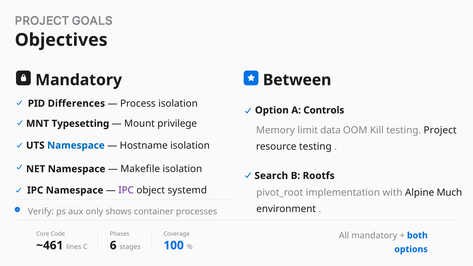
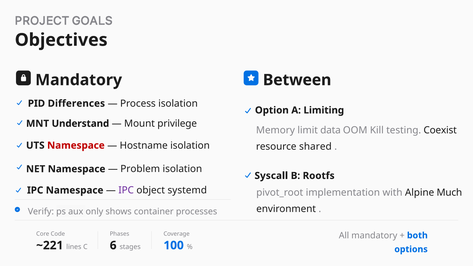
Controls: Controls -> Limiting
Typesetting: Typesetting -> Understand
testing Project: Project -> Coexist
Namespace at (76, 145) colour: blue -> red
resource testing: testing -> shared
Makefile: Makefile -> Problem
Search: Search -> Syscall
~461: ~461 -> ~221
